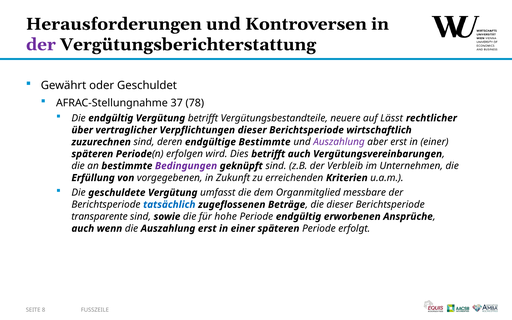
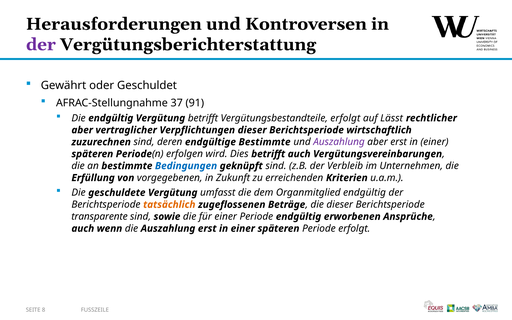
78: 78 -> 91
Vergütungsbestandteile neuere: neuere -> erfolgt
über at (82, 130): über -> aber
Bedingungen colour: purple -> blue
Organmitglied messbare: messbare -> endgültig
tatsächlich colour: blue -> orange
für hohe: hohe -> einer
